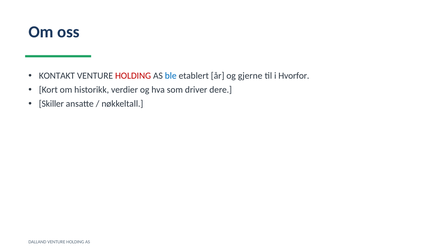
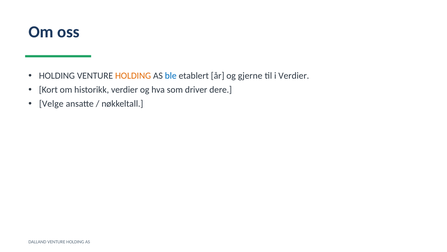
KONTAKT at (57, 76): KONTAKT -> HOLDING
HOLDING at (133, 76) colour: red -> orange
i Hvorfor: Hvorfor -> Verdier
Skiller: Skiller -> Velge
